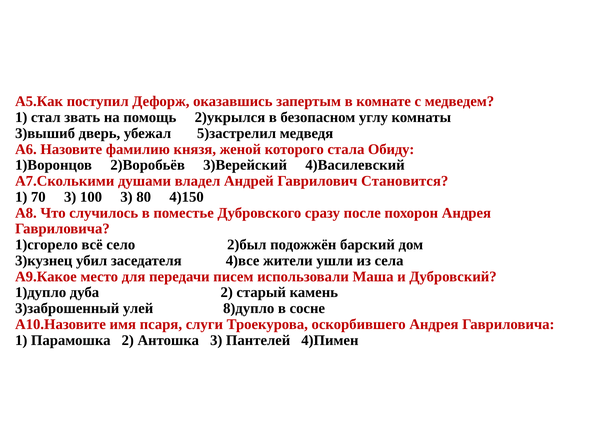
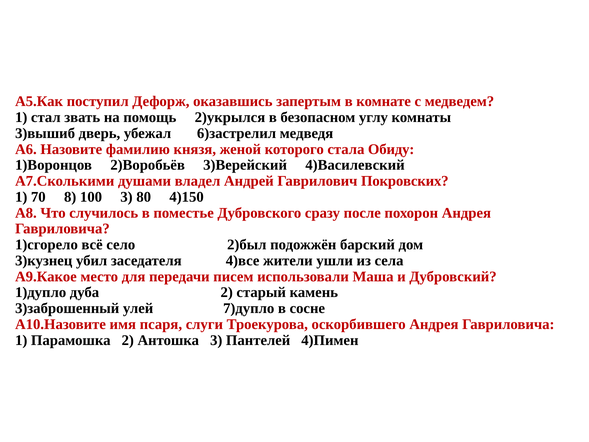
5)застрелил: 5)застрелил -> 6)застрелил
Становится: Становится -> Покровских
70 3: 3 -> 8
8)дупло: 8)дупло -> 7)дупло
